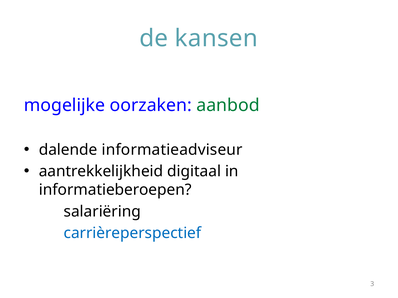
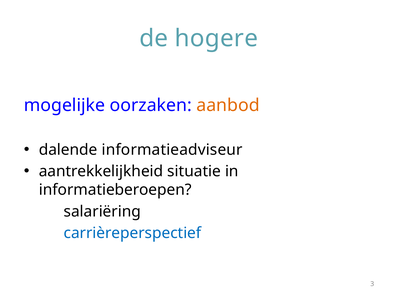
kansen: kansen -> hogere
aanbod colour: green -> orange
digitaal: digitaal -> situatie
